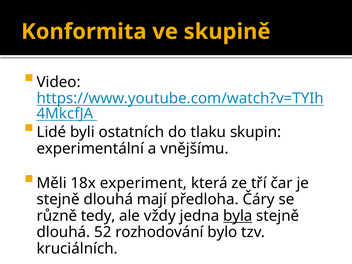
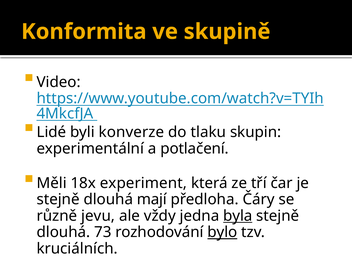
ostatních: ostatních -> konverze
vnějšímu: vnějšímu -> potlačení
tedy: tedy -> jevu
52: 52 -> 73
bylo underline: none -> present
